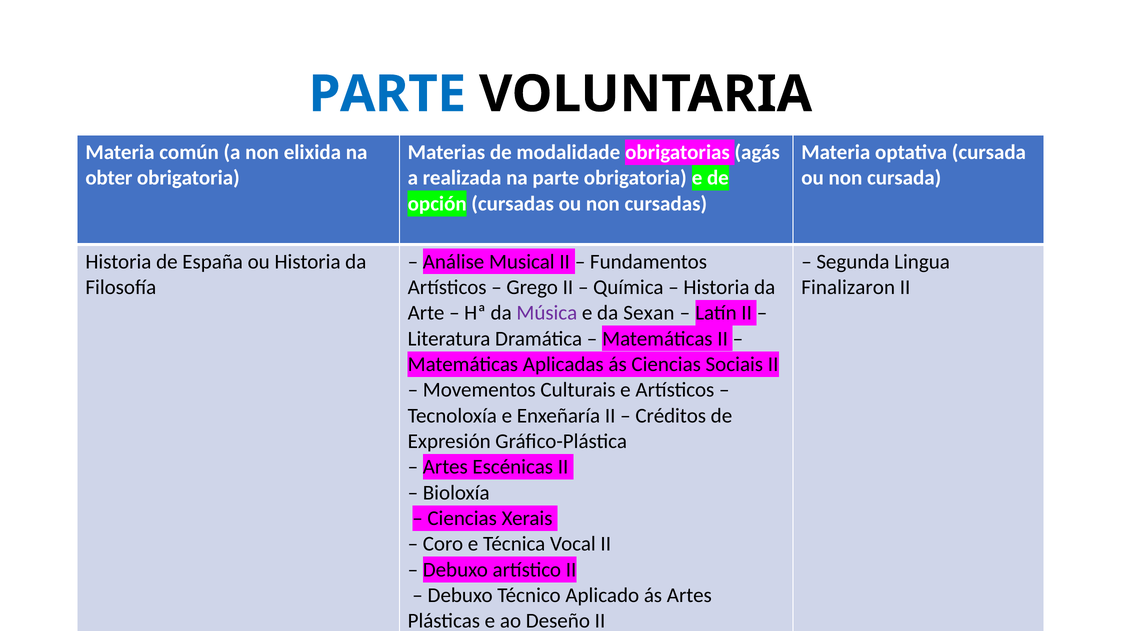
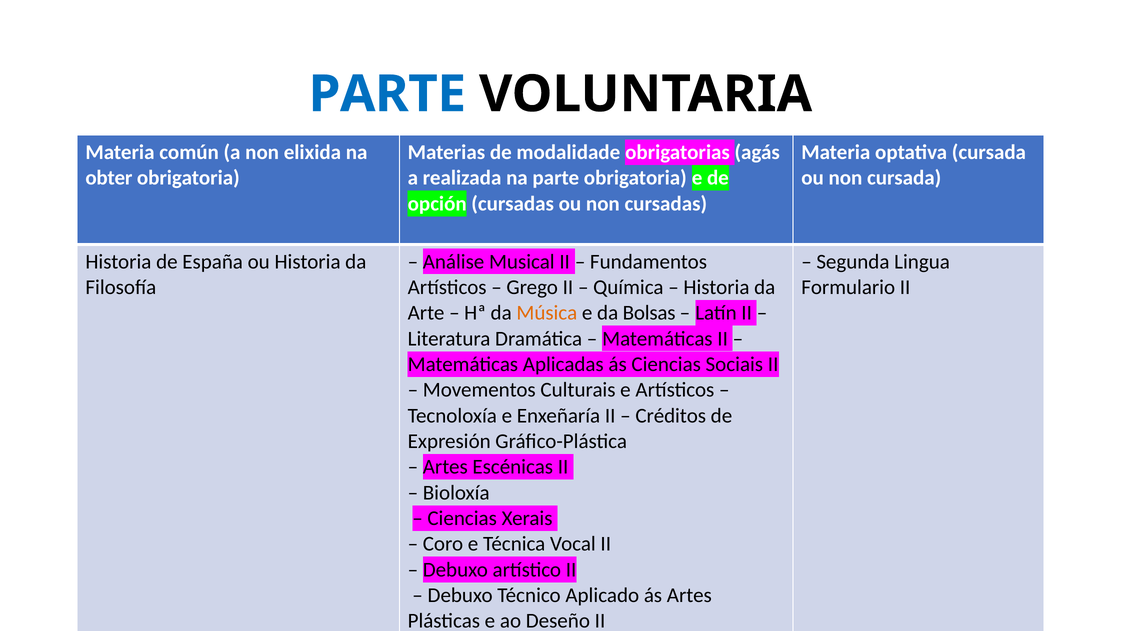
Finalizaron: Finalizaron -> Formulario
Música colour: purple -> orange
Sexan: Sexan -> Bolsas
